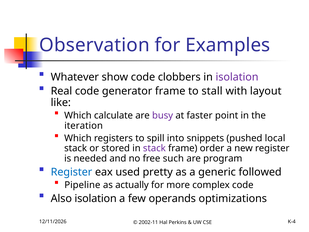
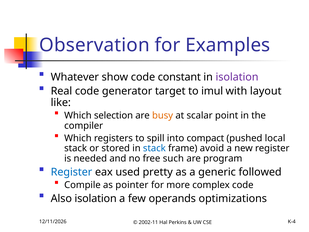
clobbers: clobbers -> constant
generator frame: frame -> target
stall: stall -> imul
calculate: calculate -> selection
busy colour: purple -> orange
faster: faster -> scalar
iteration: iteration -> compiler
snippets: snippets -> compact
stack at (154, 148) colour: purple -> blue
order: order -> avoid
Pipeline: Pipeline -> Compile
actually: actually -> pointer
